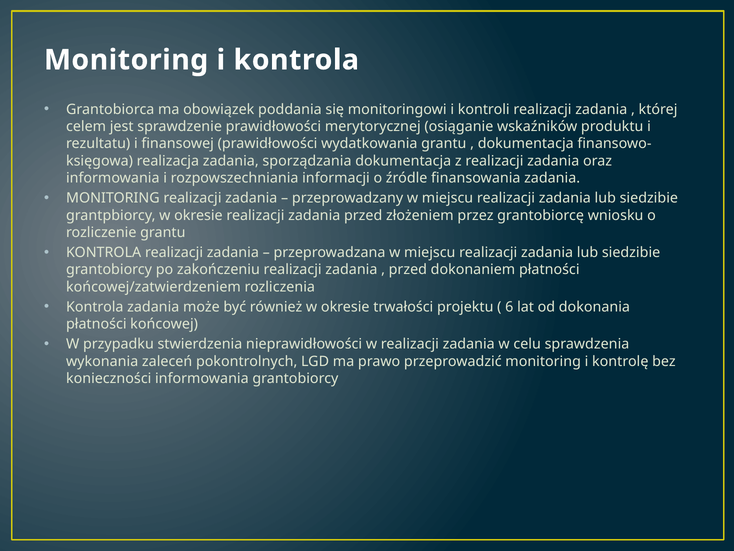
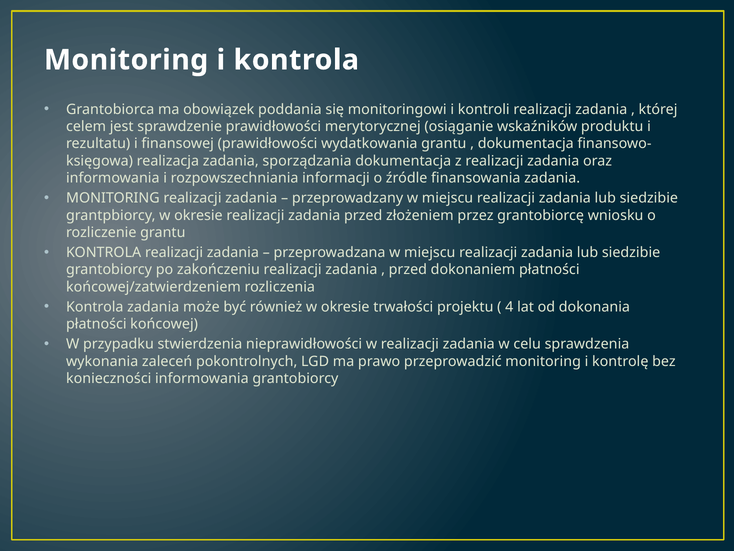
6: 6 -> 4
